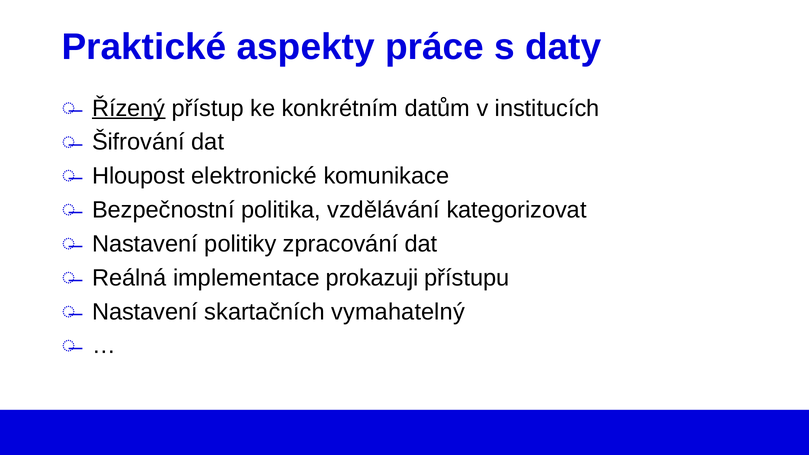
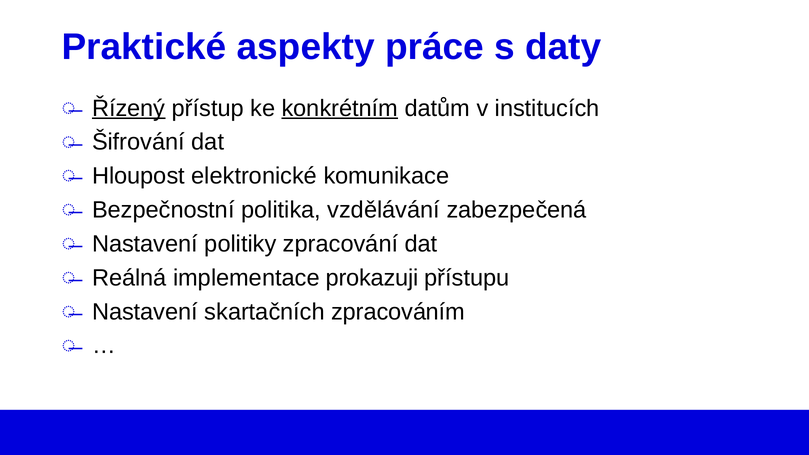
konkrétním underline: none -> present
kategorizovat: kategorizovat -> zabezpečená
vymahatelný: vymahatelný -> zpracováním
